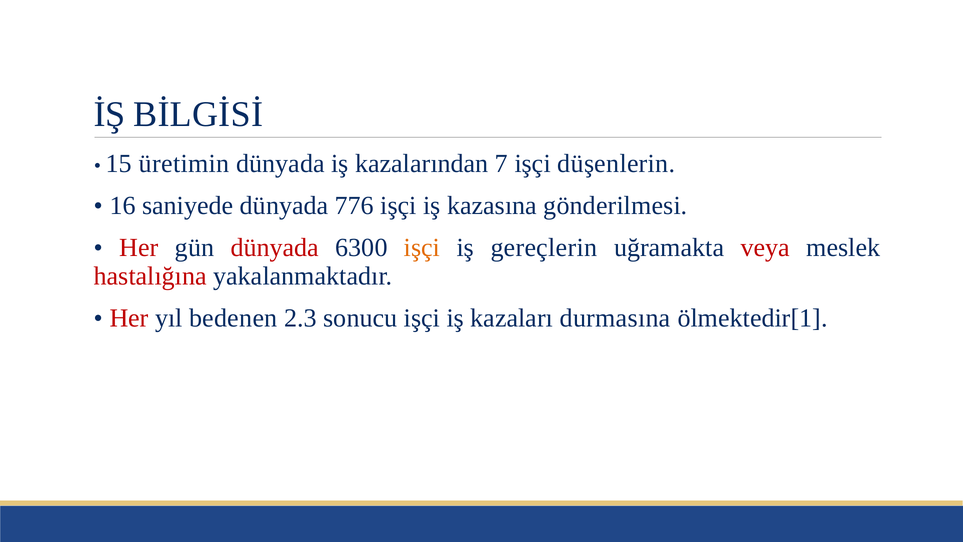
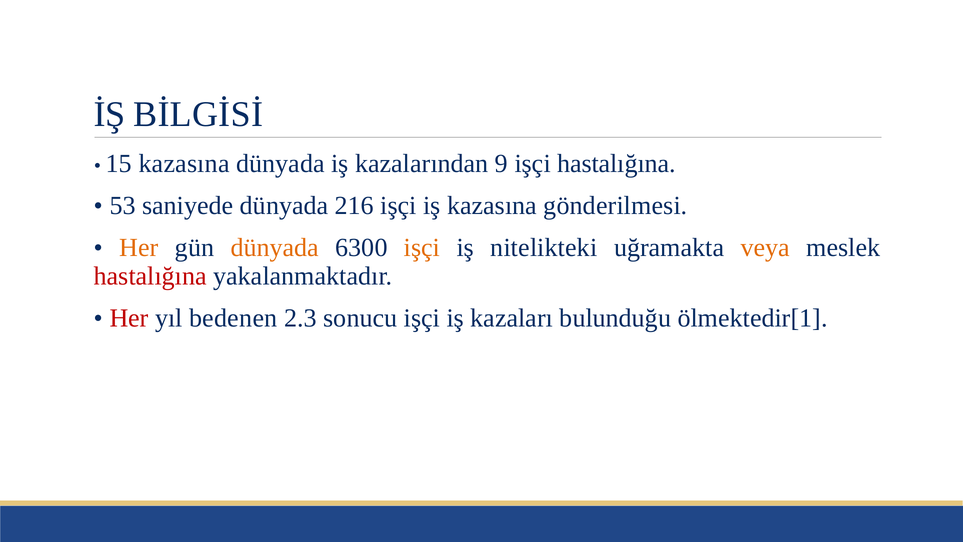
15 üretimin: üretimin -> kazasına
7: 7 -> 9
işçi düşenlerin: düşenlerin -> hastalığına
16: 16 -> 53
776: 776 -> 216
Her at (139, 248) colour: red -> orange
dünyada at (275, 248) colour: red -> orange
gereçlerin: gereçlerin -> nitelikteki
veya colour: red -> orange
durmasına: durmasına -> bulunduğu
